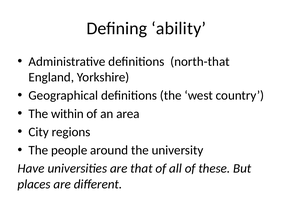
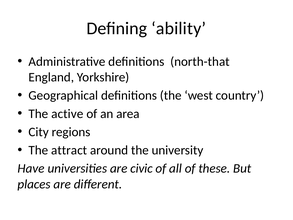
within: within -> active
people: people -> attract
that: that -> civic
